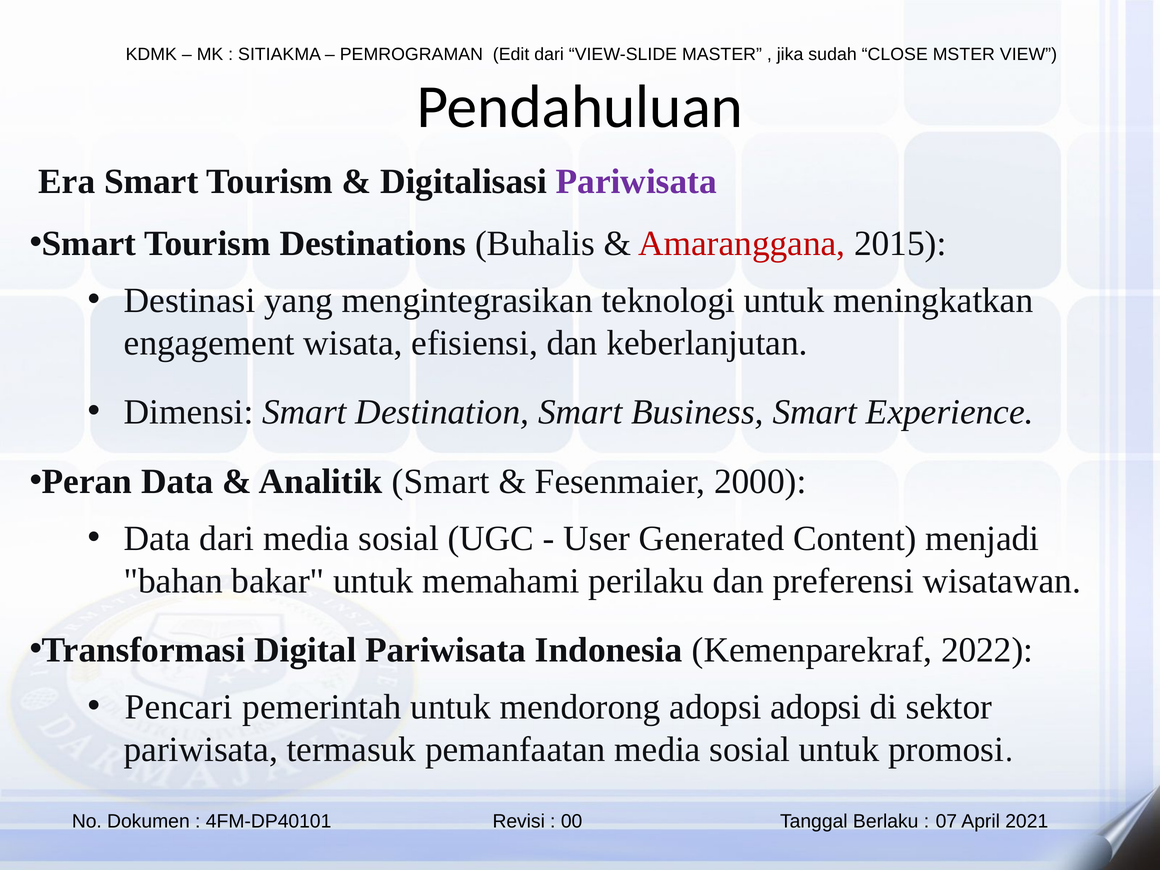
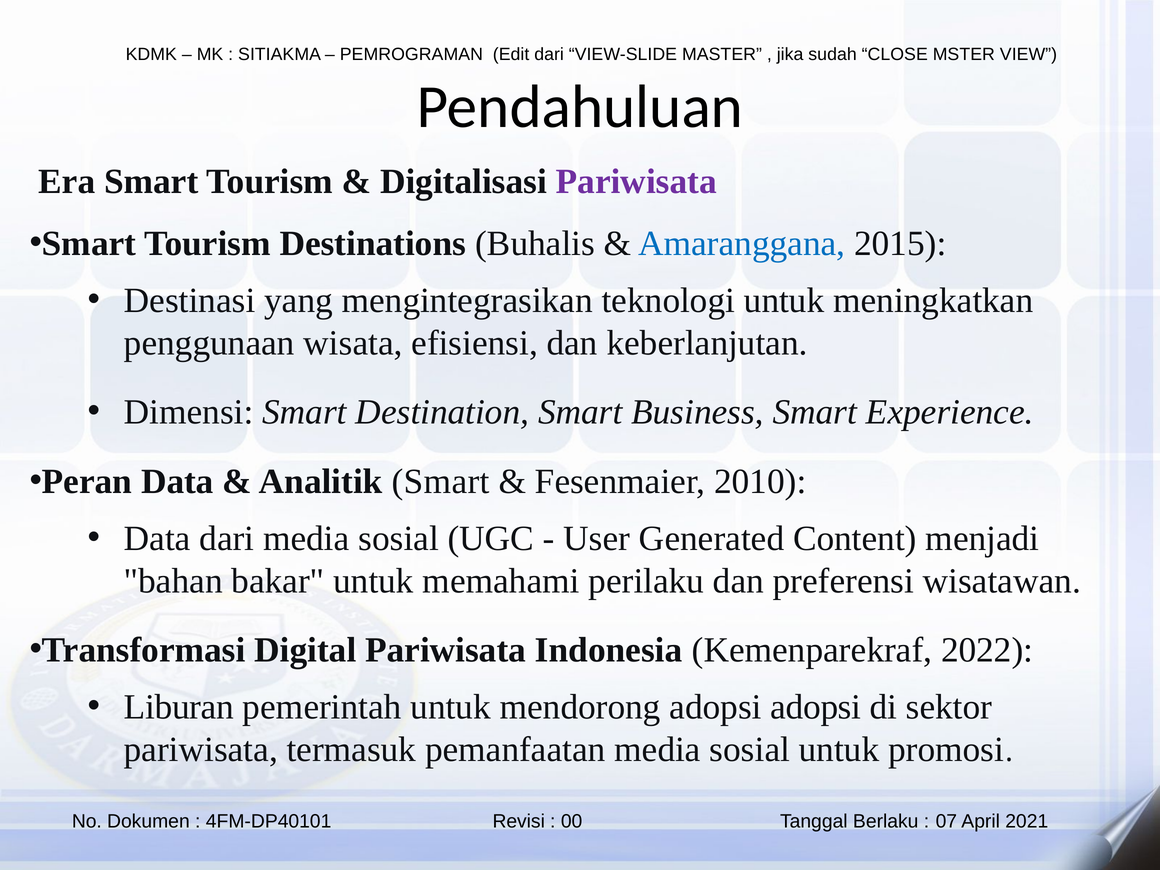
Amaranggana colour: red -> blue
engagement: engagement -> penggunaan
2000: 2000 -> 2010
Pencari: Pencari -> Liburan
